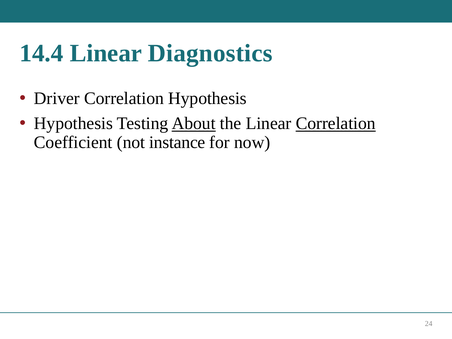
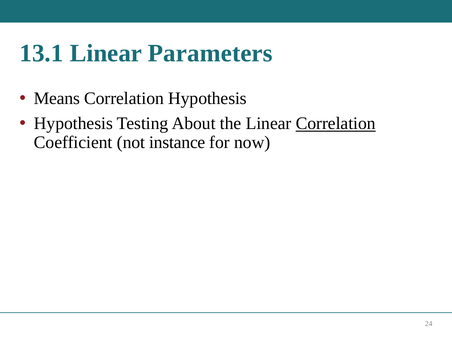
14.4: 14.4 -> 13.1
Diagnostics: Diagnostics -> Parameters
Driver: Driver -> Means
About underline: present -> none
